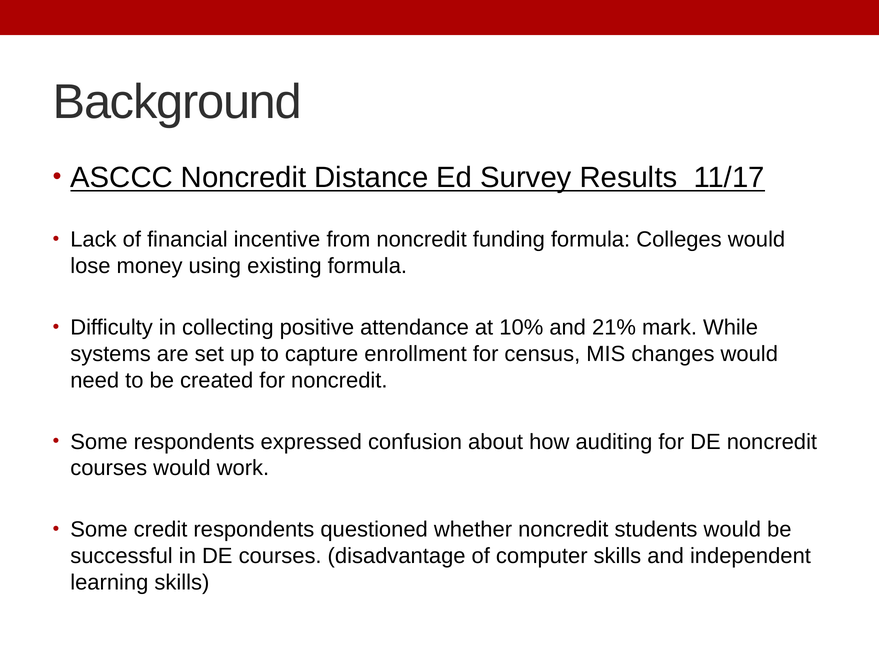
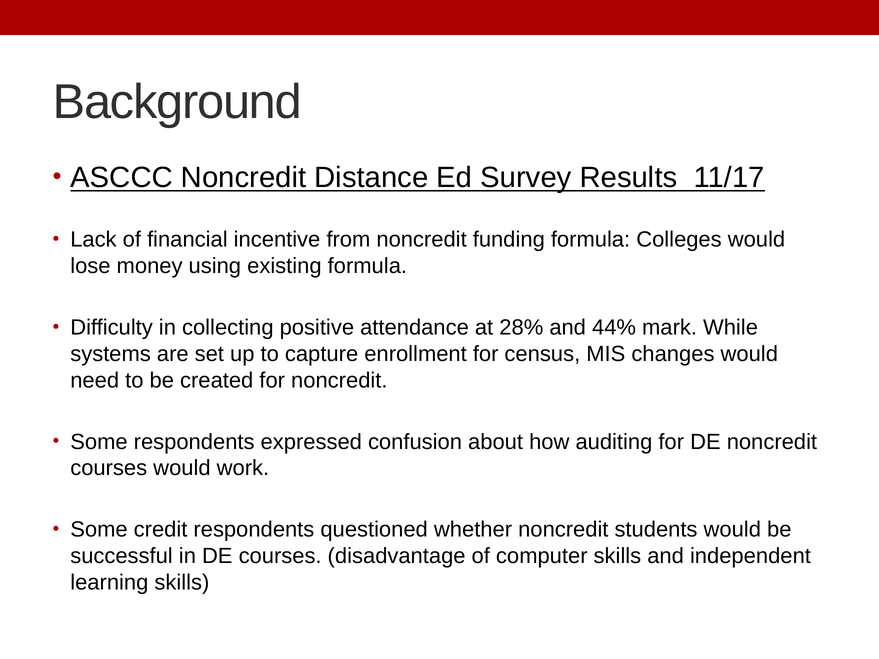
10%: 10% -> 28%
21%: 21% -> 44%
